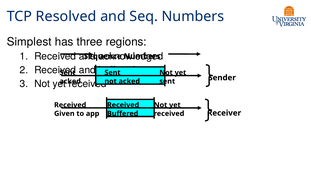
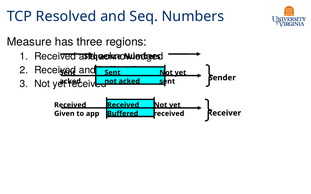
Simplest: Simplest -> Measure
